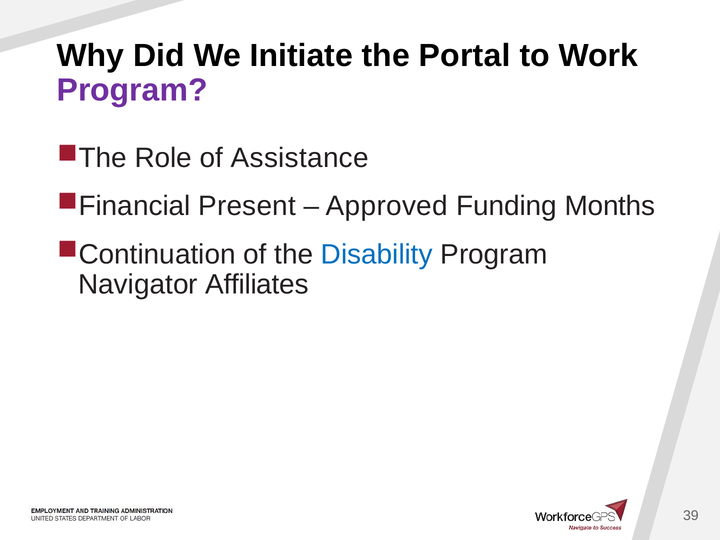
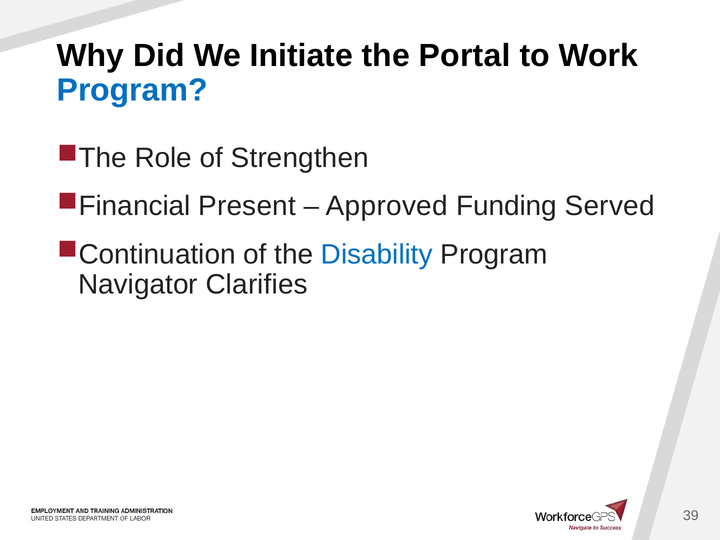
Program at (132, 90) colour: purple -> blue
Assistance: Assistance -> Strengthen
Months: Months -> Served
Affiliates: Affiliates -> Clarifies
